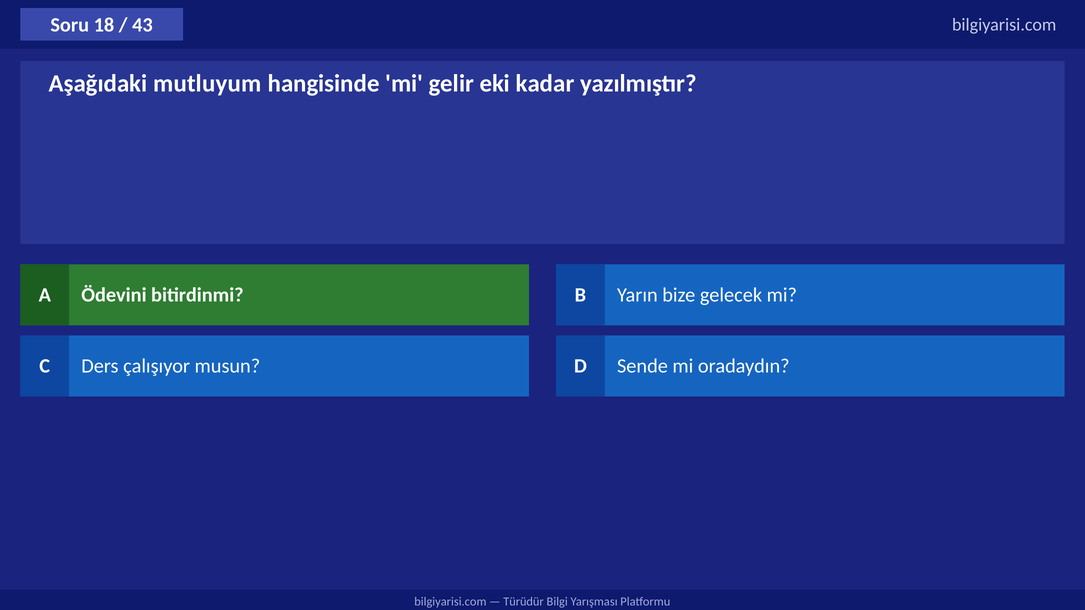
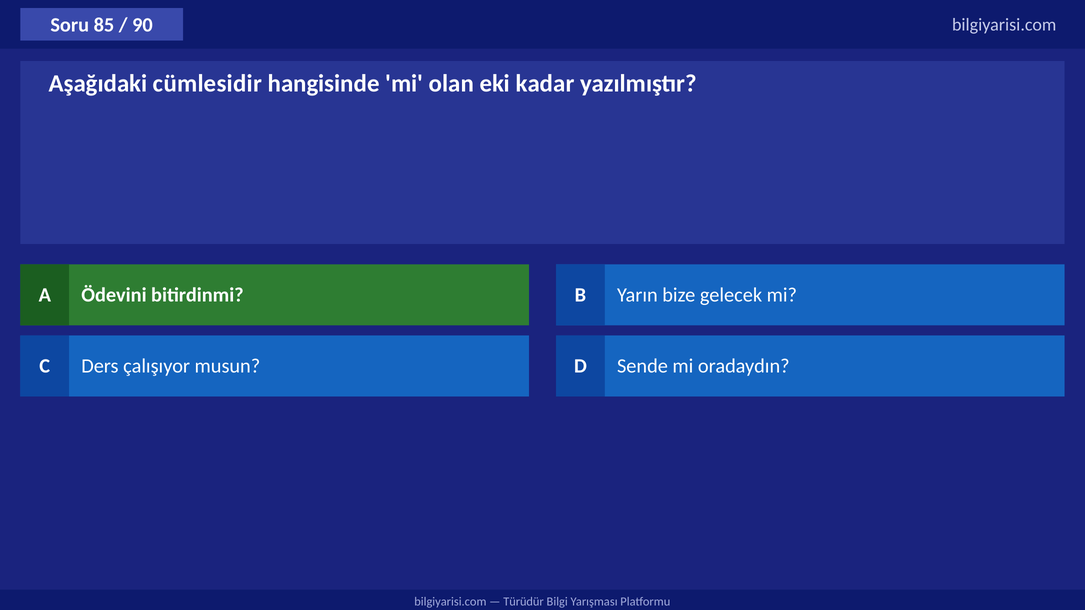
18: 18 -> 85
43: 43 -> 90
mutluyum: mutluyum -> cümlesidir
gelir: gelir -> olan
